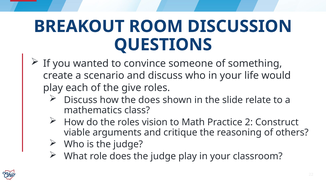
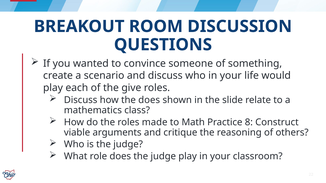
vision: vision -> made
2: 2 -> 8
